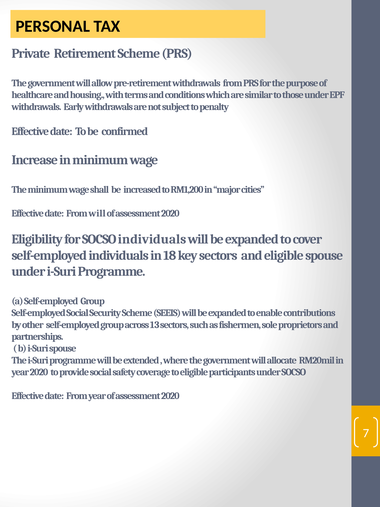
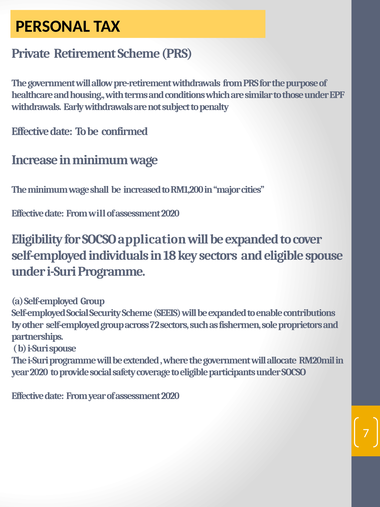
SOCSO individuals: individuals -> application
13: 13 -> 72
